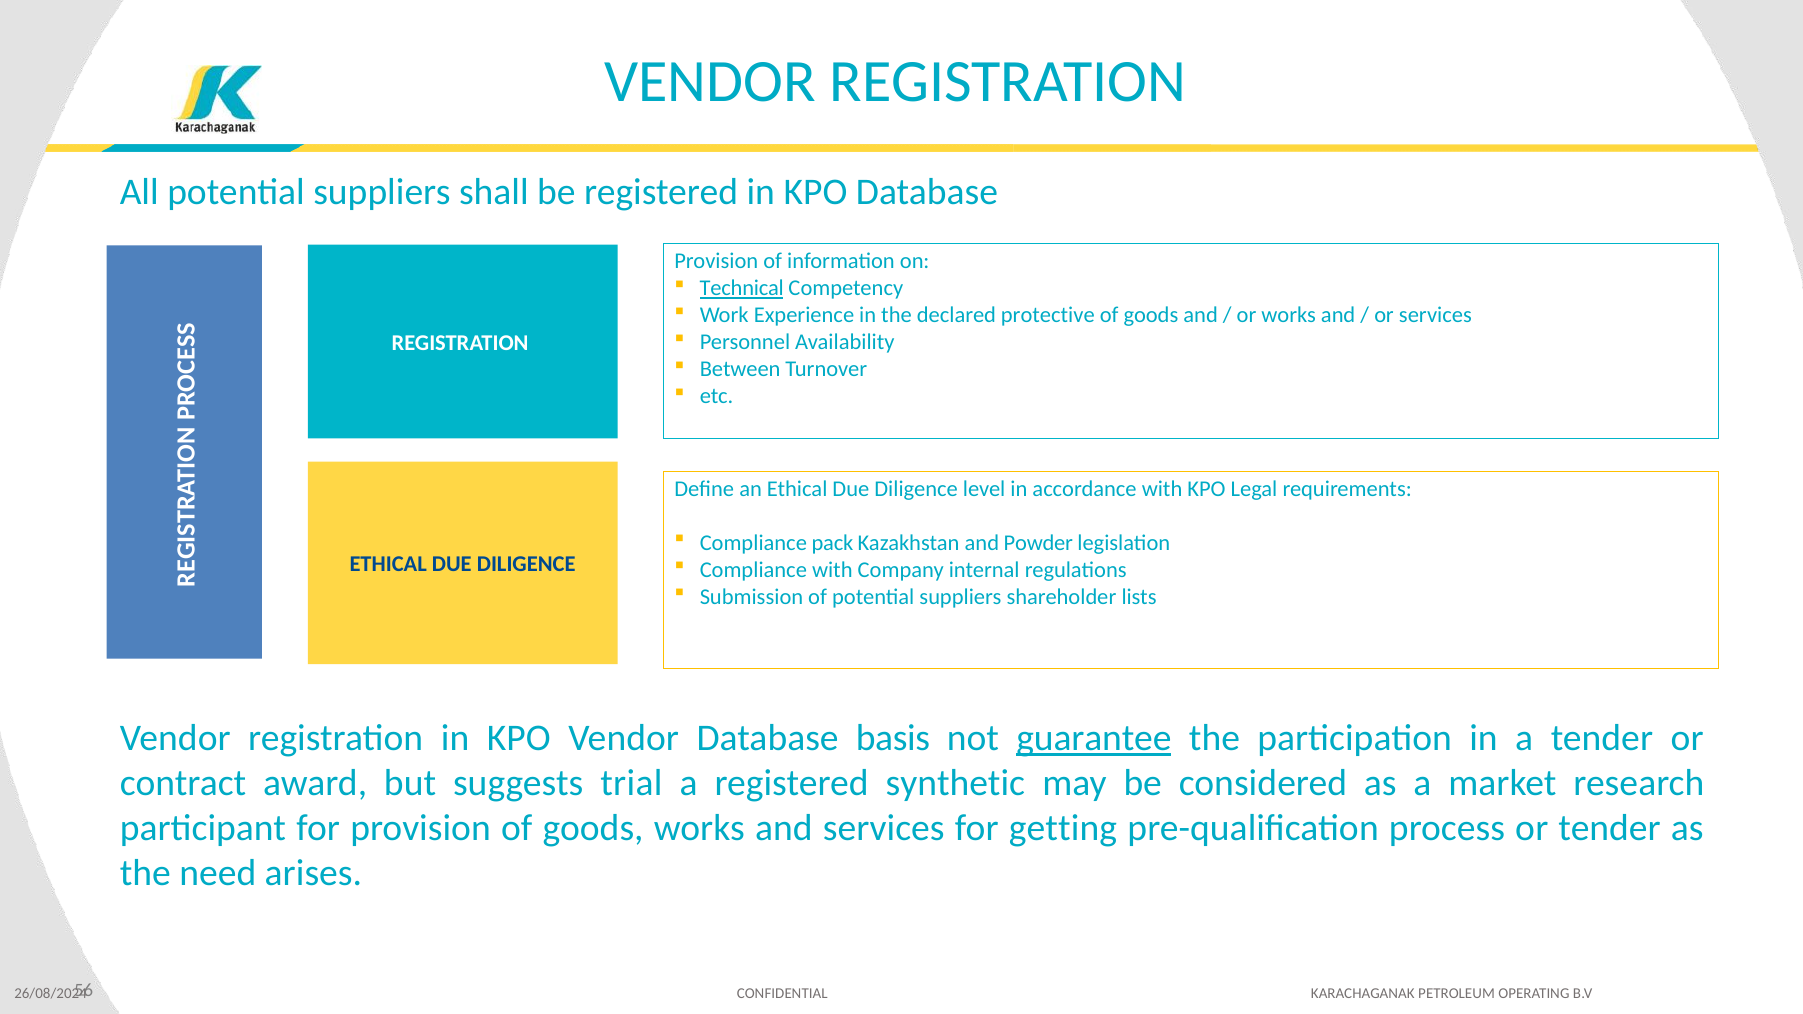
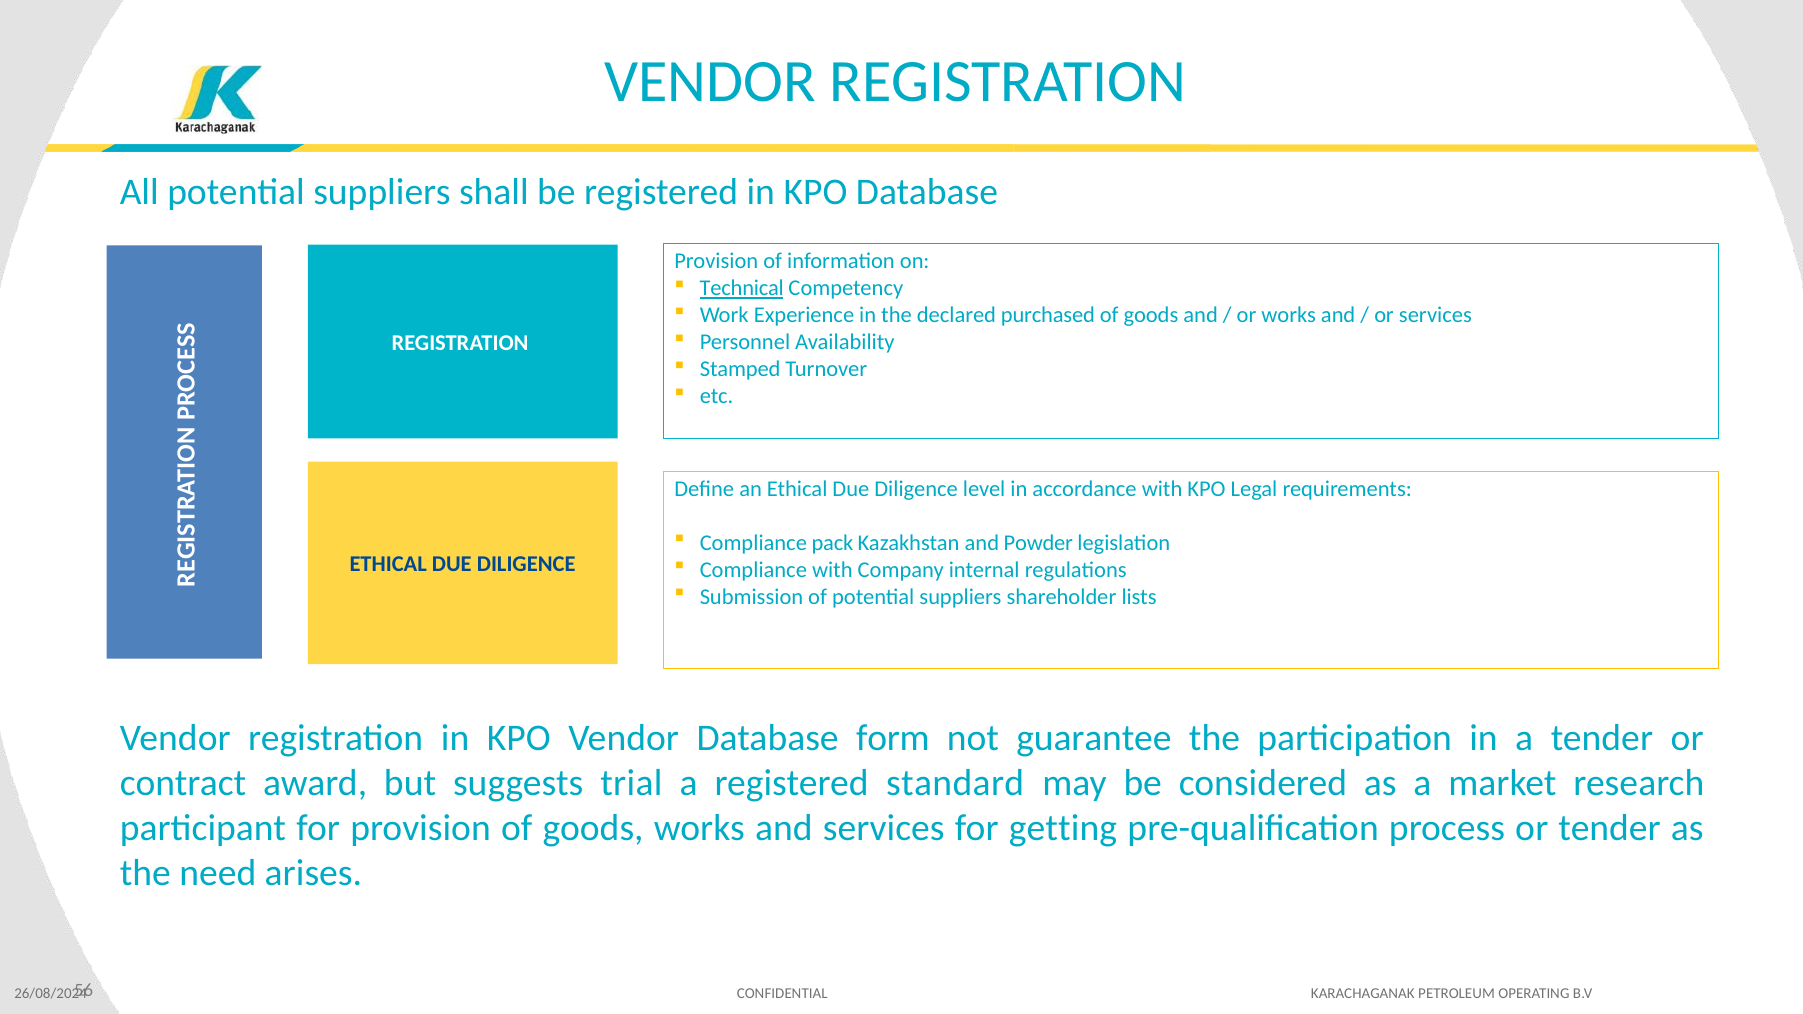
protective: protective -> purchased
Between: Between -> Stamped
basis: basis -> form
guarantee underline: present -> none
synthetic: synthetic -> standard
